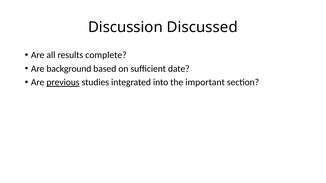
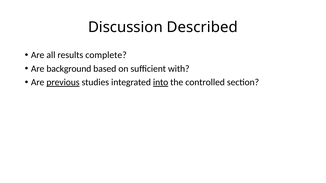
Discussed: Discussed -> Described
date: date -> with
into underline: none -> present
important: important -> controlled
